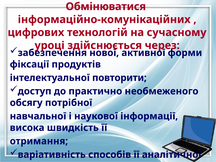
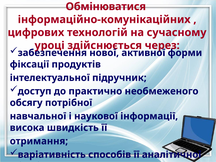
повторити: повторити -> підручник
